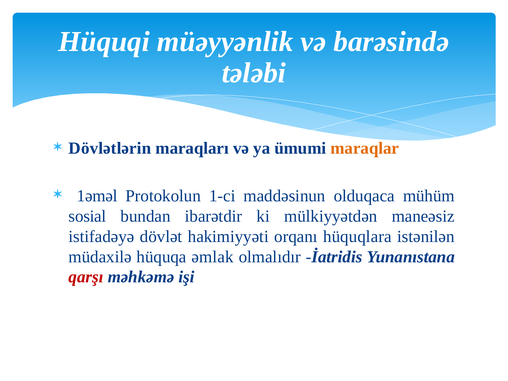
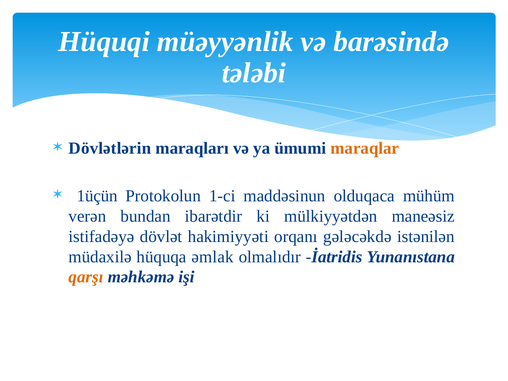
1əməl: 1əməl -> 1üçün
sosial: sosial -> verən
hüquqlara: hüquqlara -> gələcəkdə
qarşı colour: red -> orange
